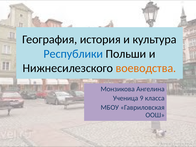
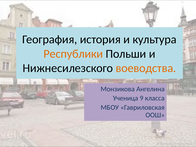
Республики colour: blue -> orange
